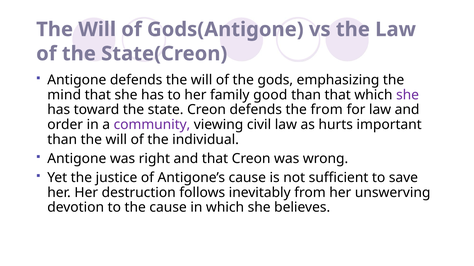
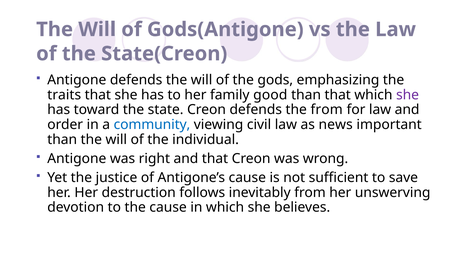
mind: mind -> traits
community colour: purple -> blue
hurts: hurts -> news
